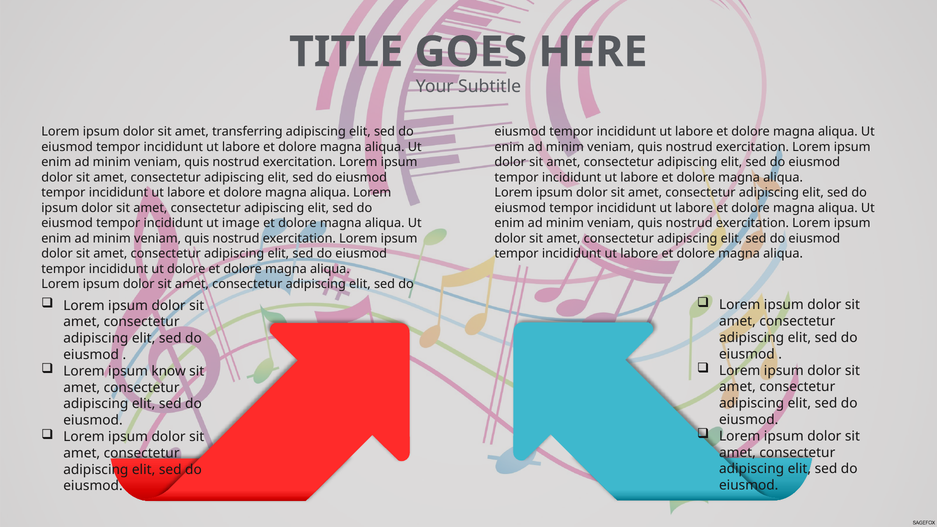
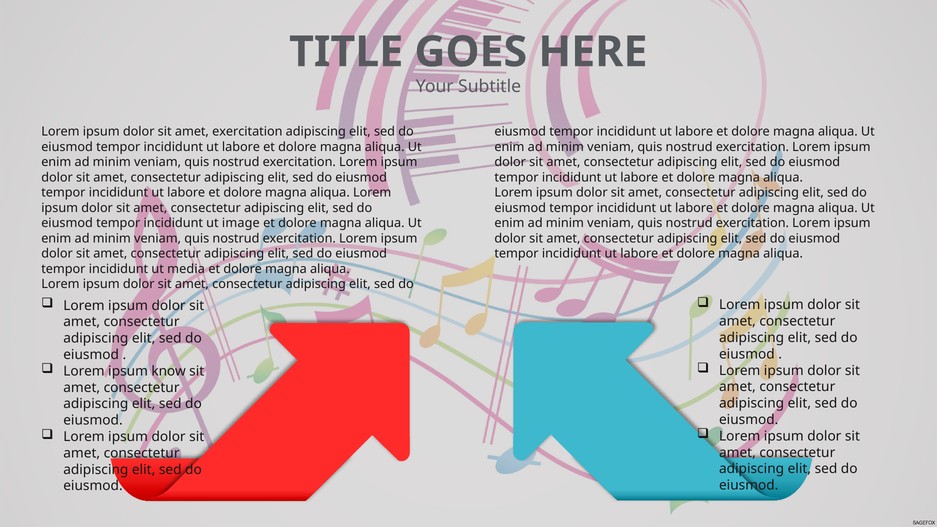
amet transferring: transferring -> exercitation
ut dolore: dolore -> media
